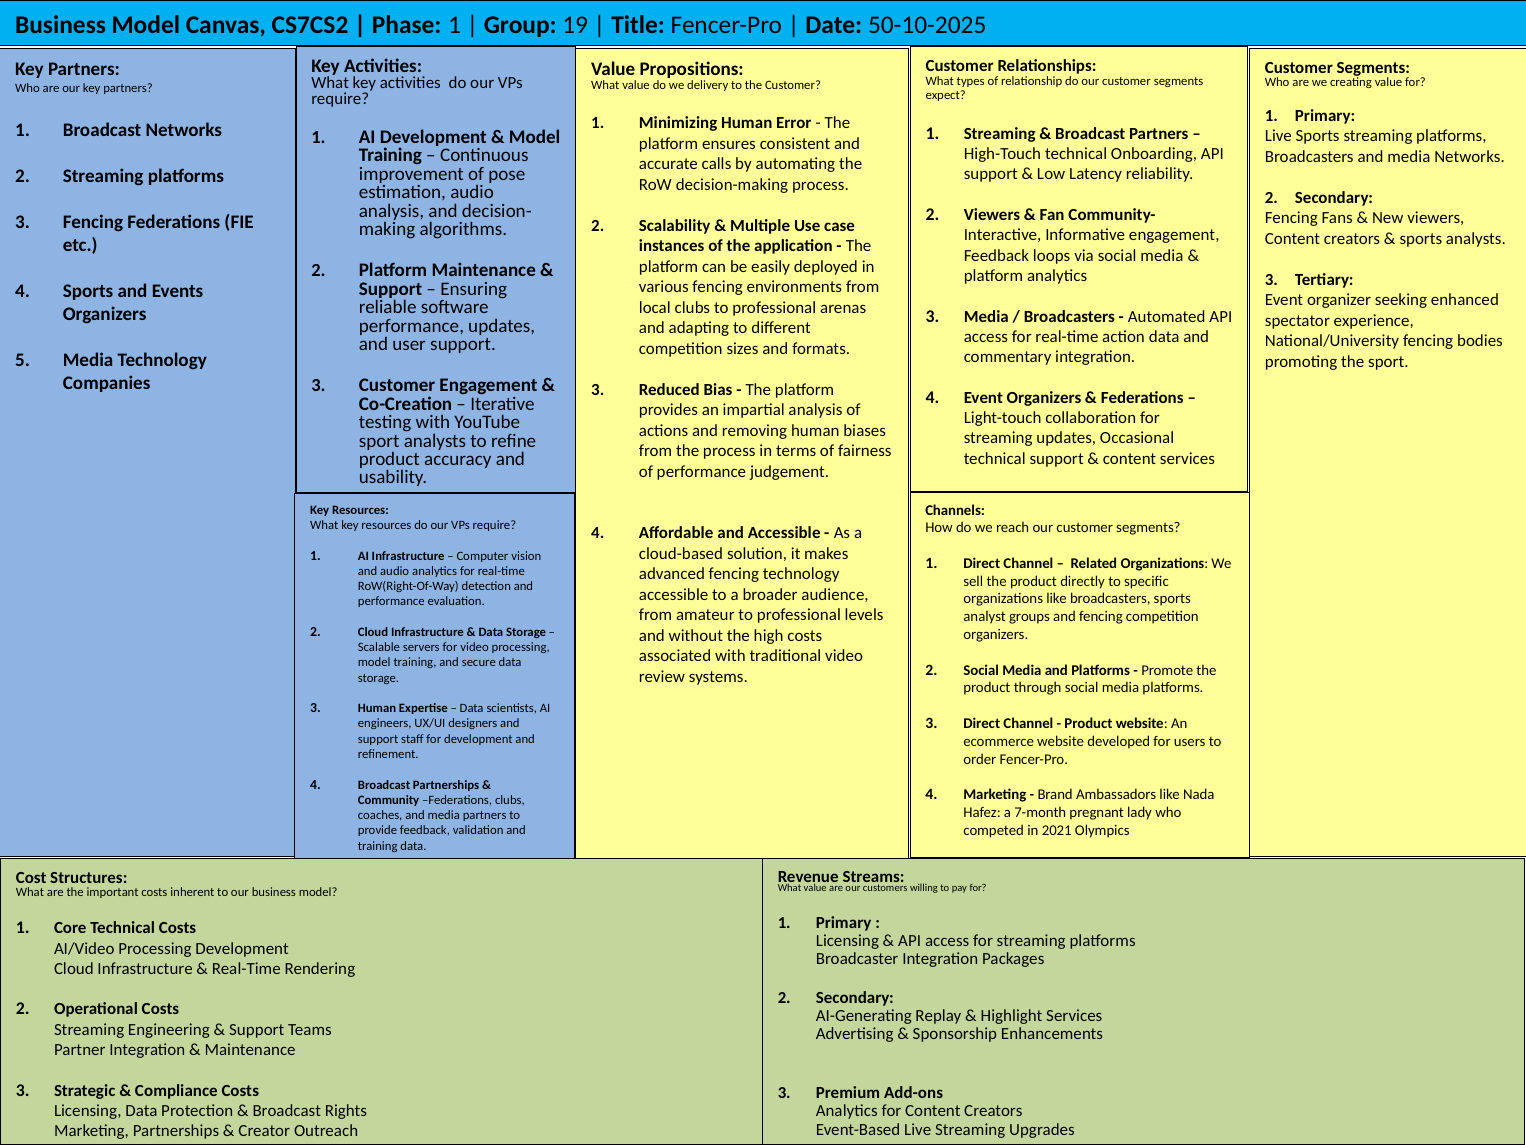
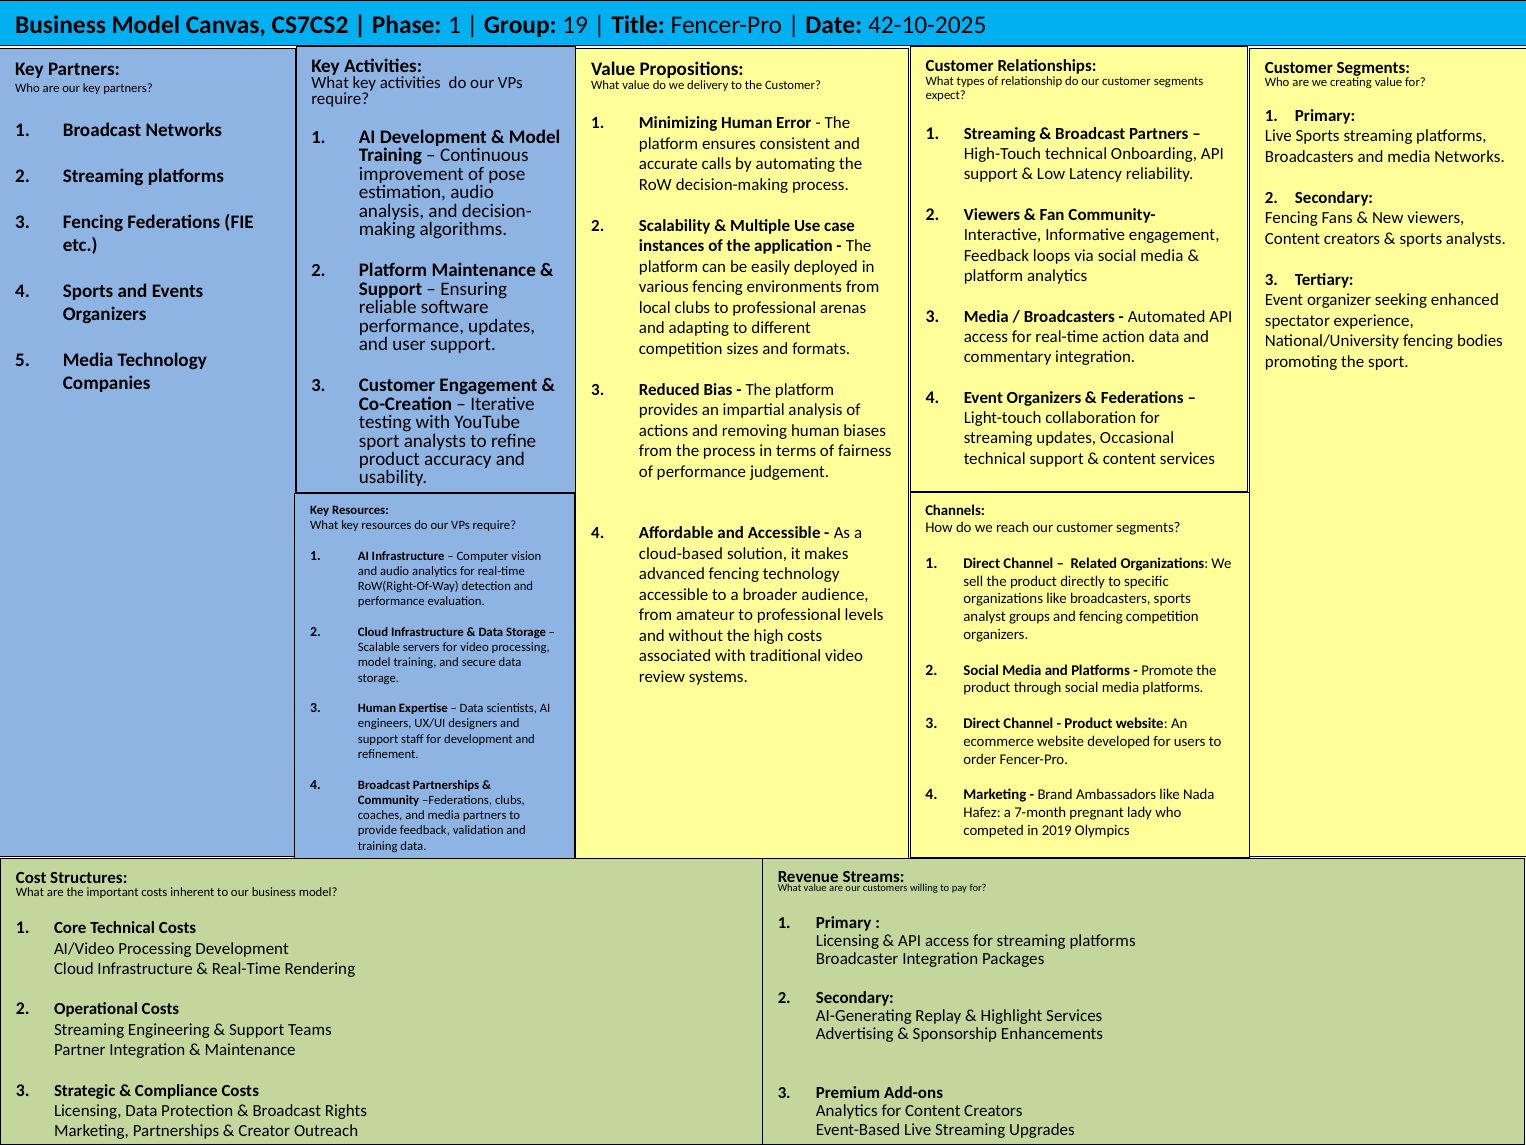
50-10-2025: 50-10-2025 -> 42-10-2025
2021: 2021 -> 2019
